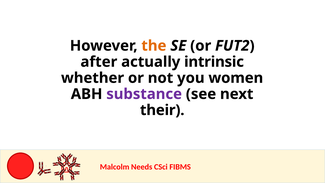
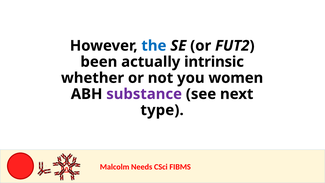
the colour: orange -> blue
after: after -> been
their: their -> type
